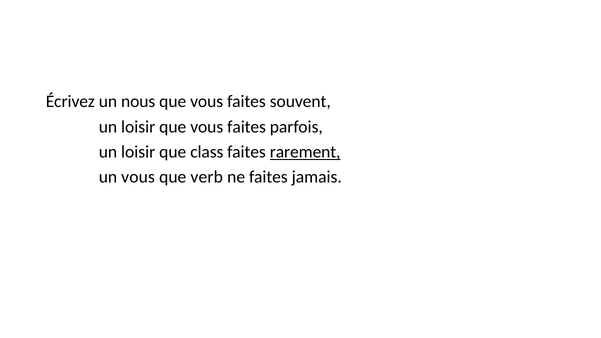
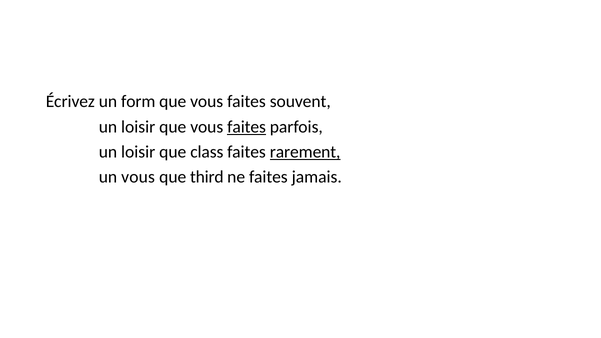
nous: nous -> form
faites at (247, 127) underline: none -> present
verb: verb -> third
